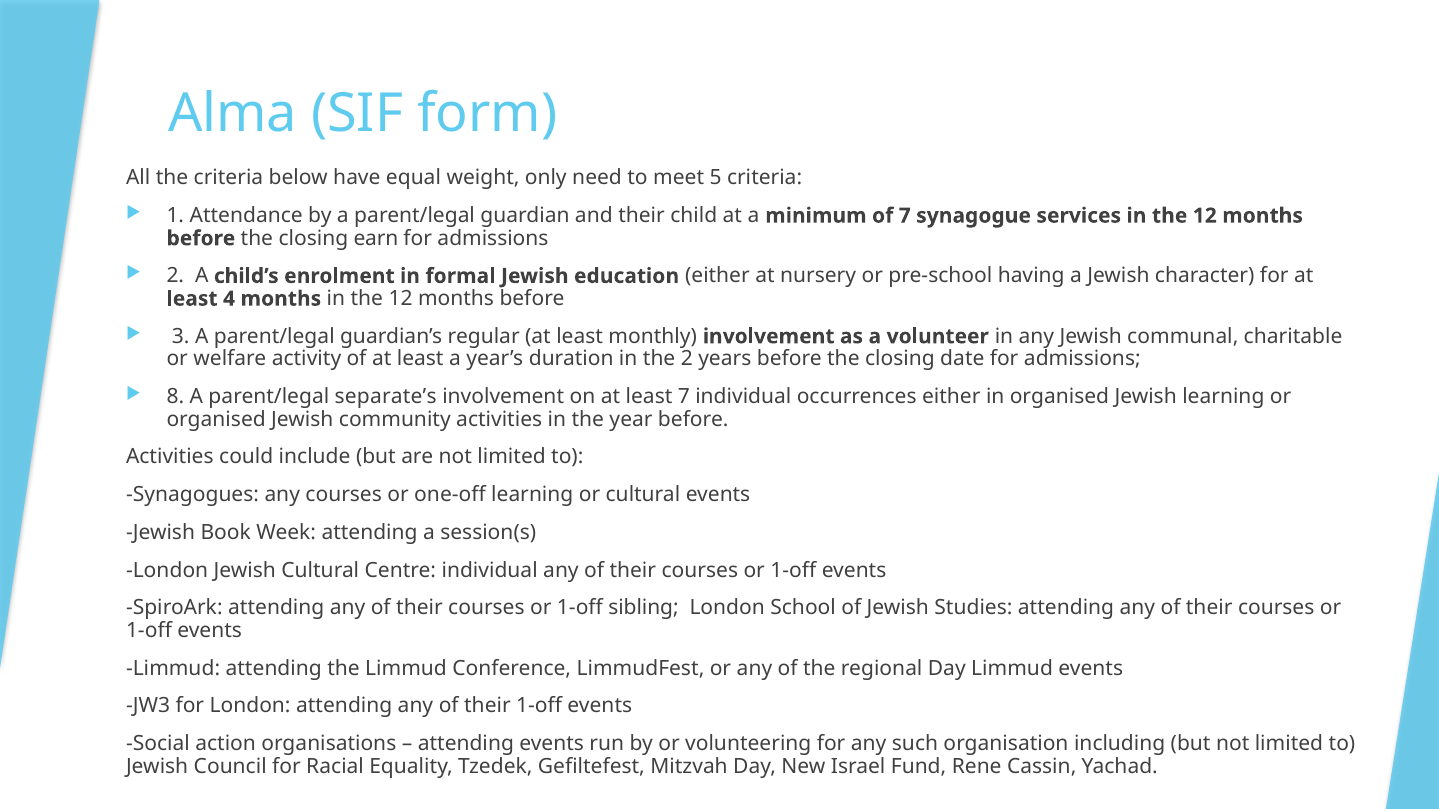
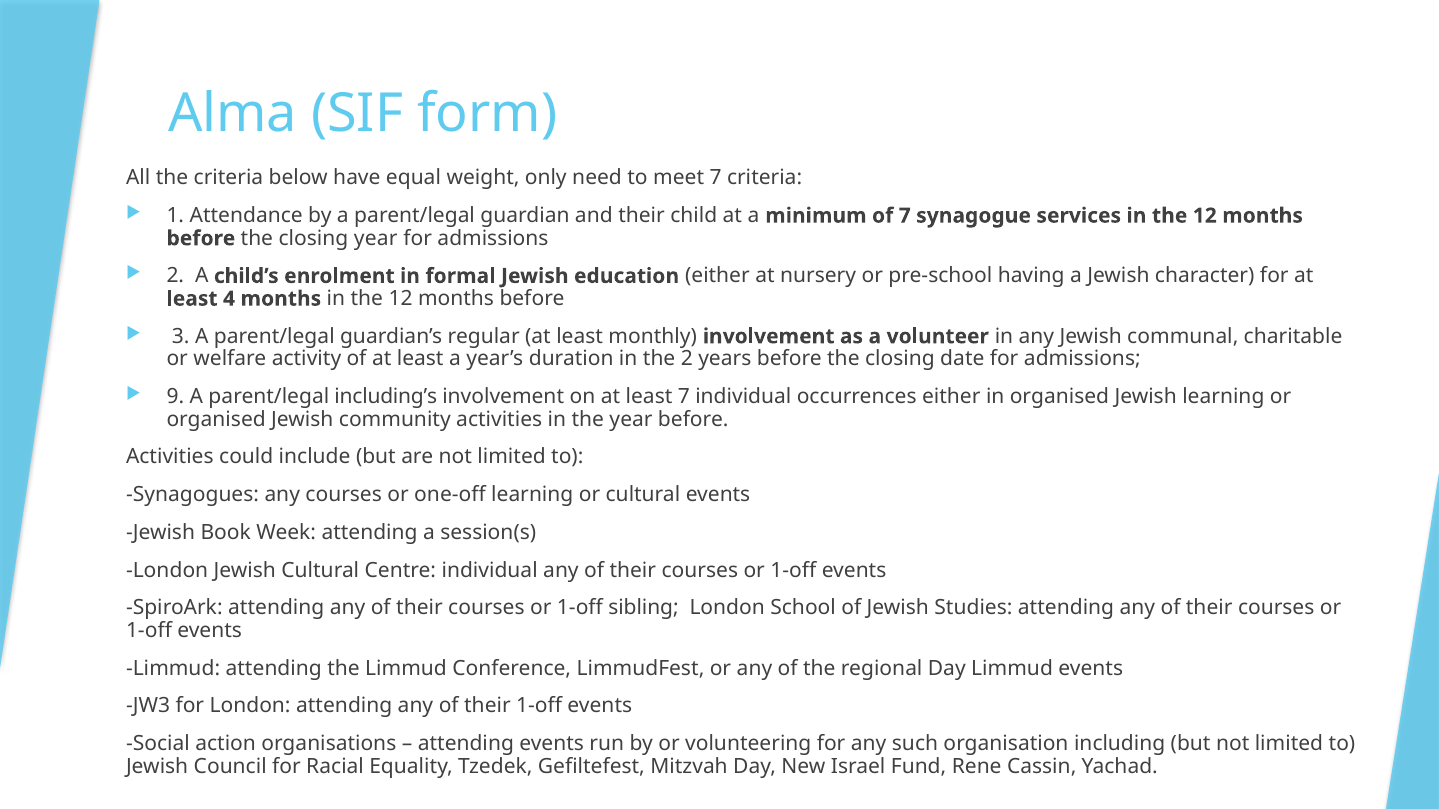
meet 5: 5 -> 7
closing earn: earn -> year
8: 8 -> 9
separate’s: separate’s -> including’s
